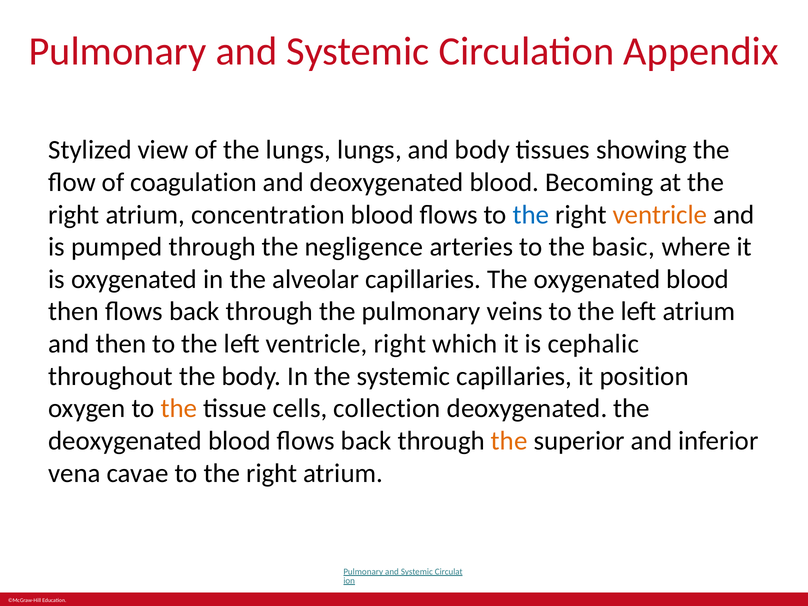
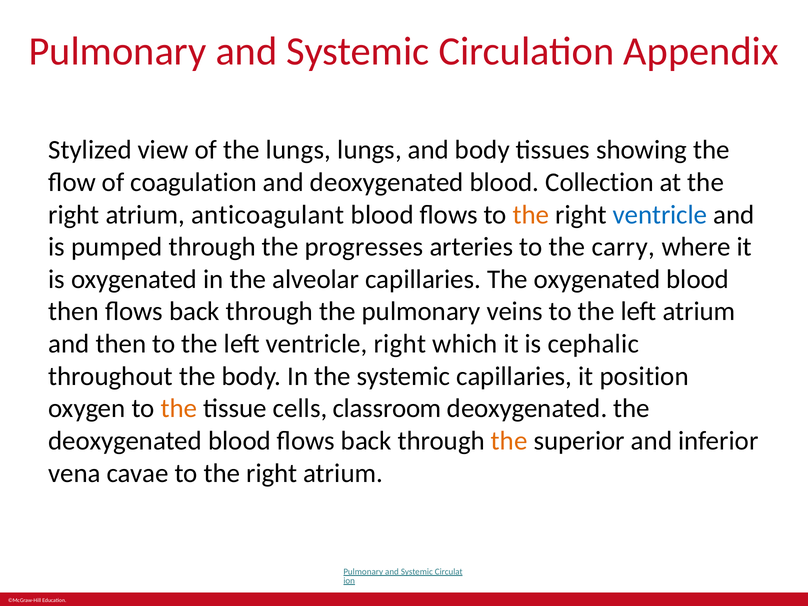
Becoming: Becoming -> Collection
concentration: concentration -> anticoagulant
the at (531, 215) colour: blue -> orange
ventricle at (660, 215) colour: orange -> blue
negligence: negligence -> progresses
basic: basic -> carry
collection: collection -> classroom
